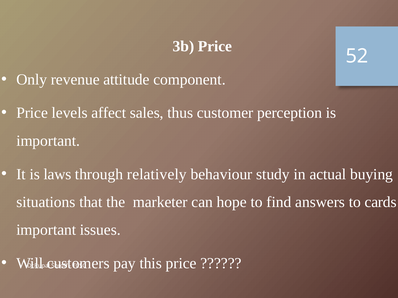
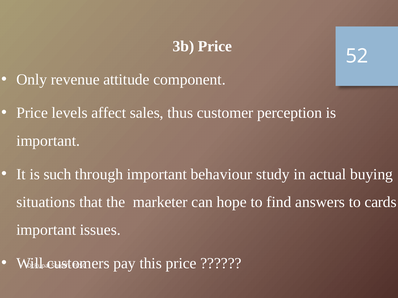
laws: laws -> such
through relatively: relatively -> important
